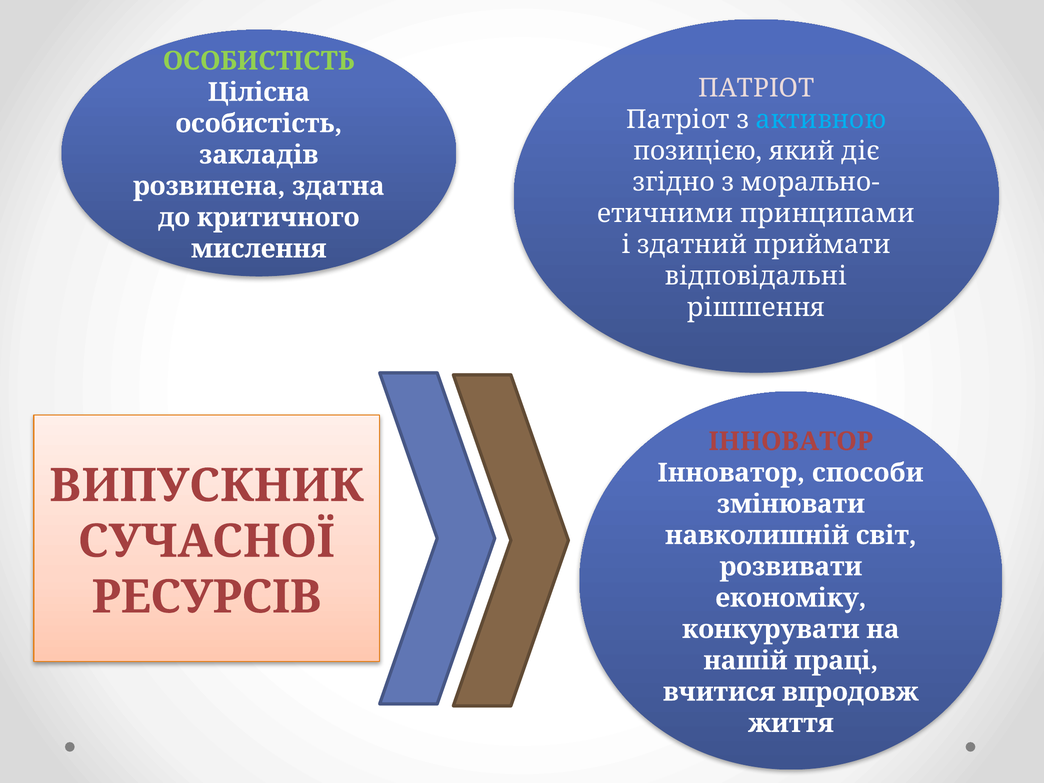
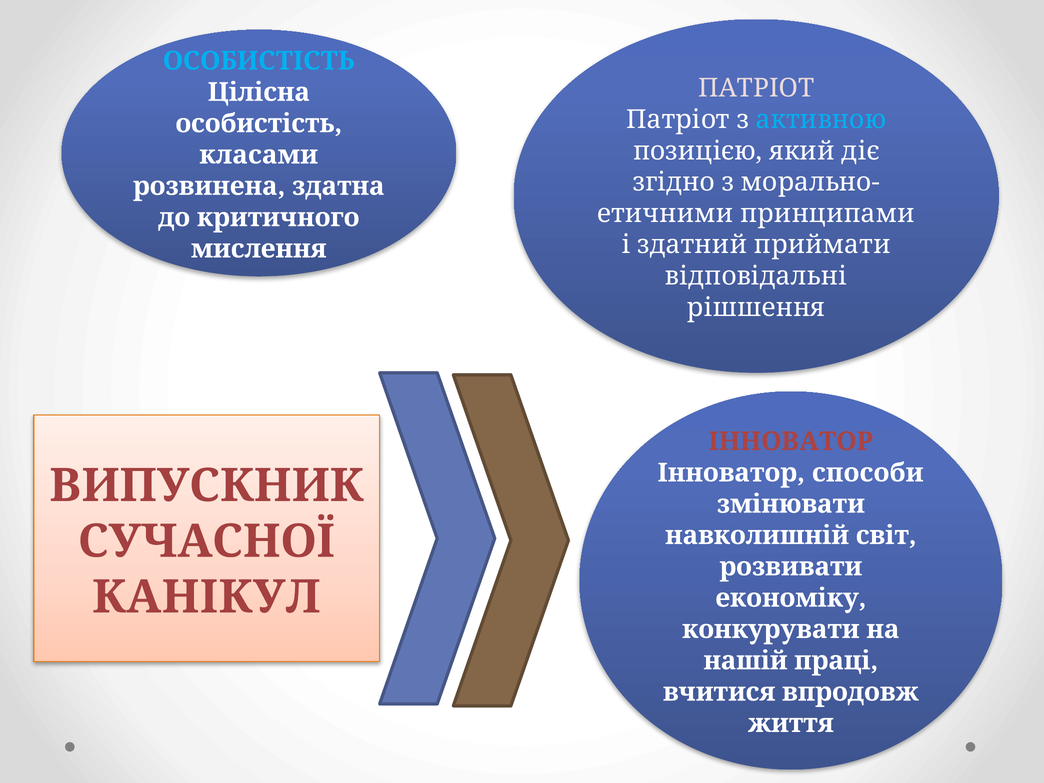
ОСОБИСТІСТЬ at (259, 61) colour: light green -> light blue
закладів: закладів -> класами
РЕСУРСІВ: РЕСУРСІВ -> КАНІКУЛ
